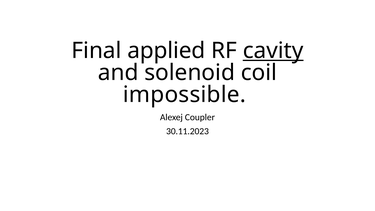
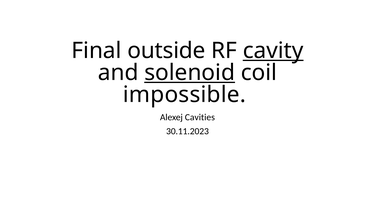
applied: applied -> outside
solenoid underline: none -> present
Coupler: Coupler -> Cavities
